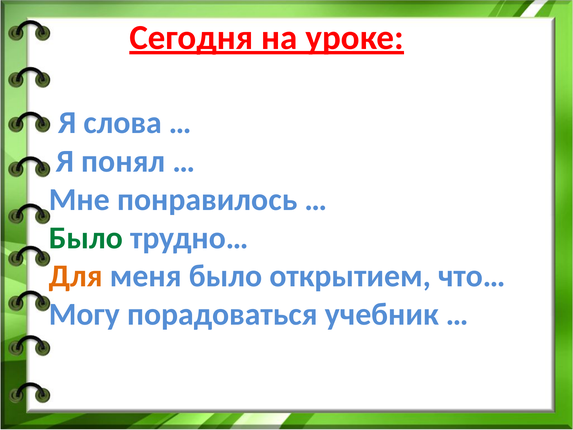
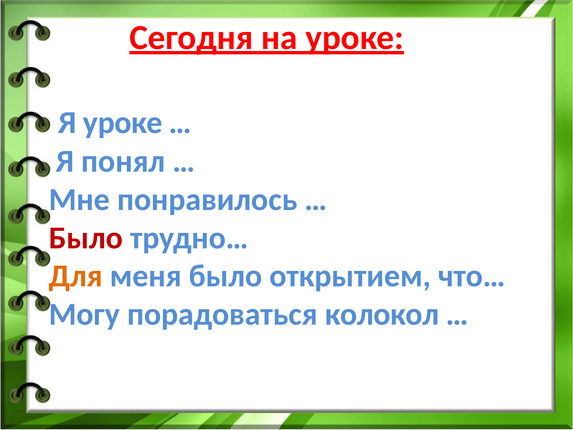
Я слова: слова -> уроке
Было at (86, 238) colour: green -> red
учебник: учебник -> колокол
